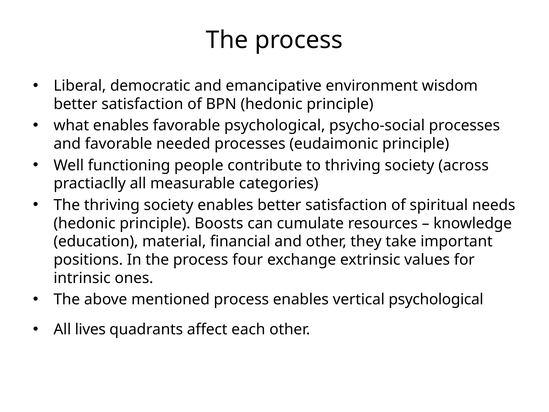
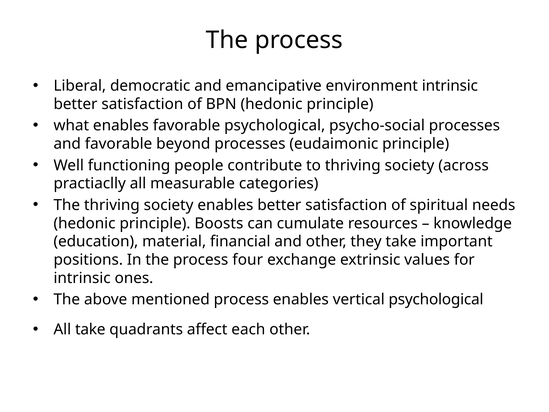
environment wisdom: wisdom -> intrinsic
needed: needed -> beyond
All lives: lives -> take
